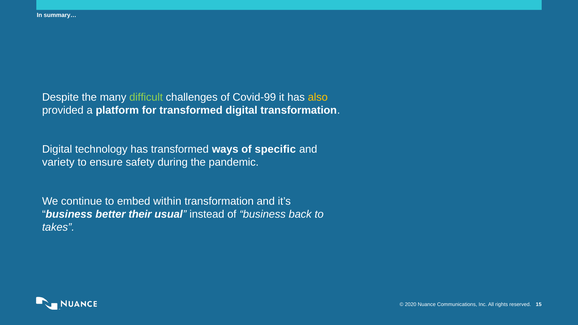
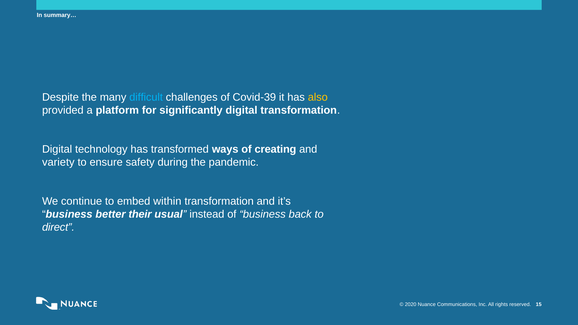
difficult colour: light green -> light blue
Covid-99: Covid-99 -> Covid-39
for transformed: transformed -> significantly
specific: specific -> creating
takes: takes -> direct
